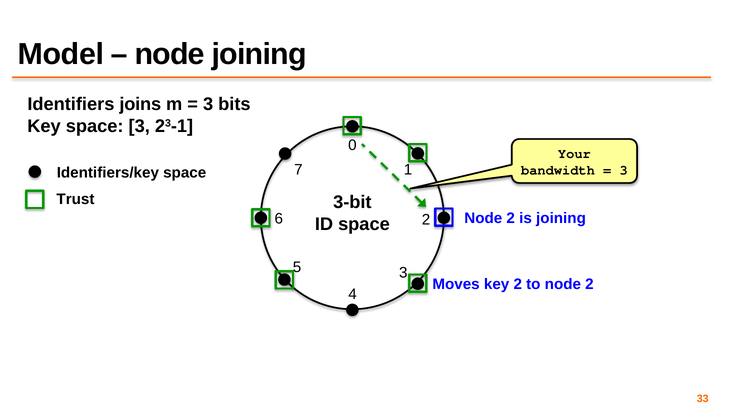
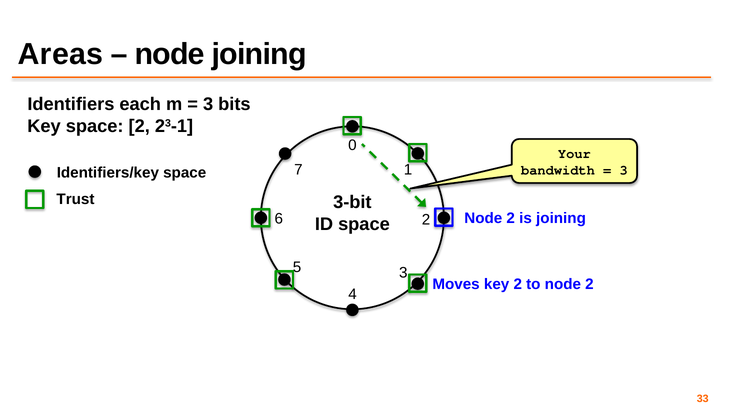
Model: Model -> Areas
joins: joins -> each
space 3: 3 -> 2
